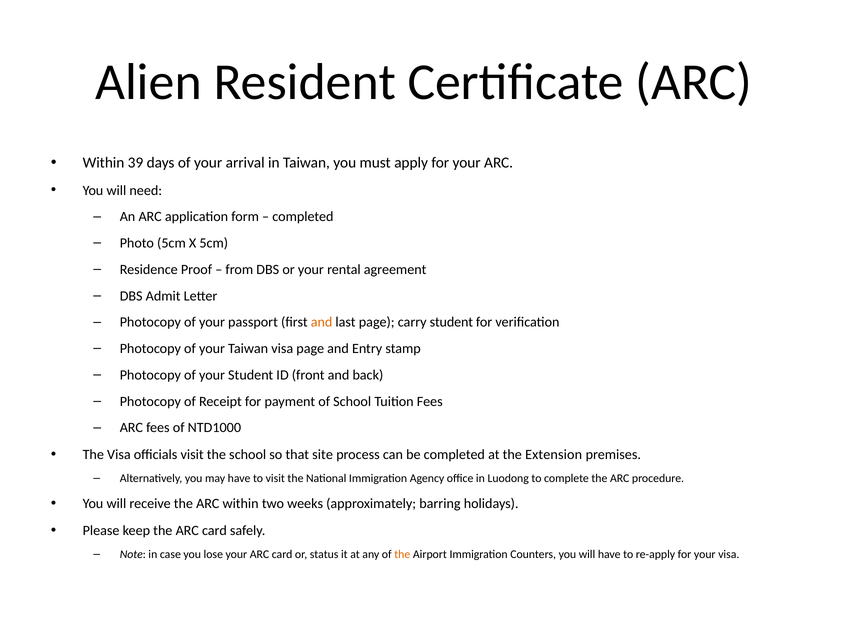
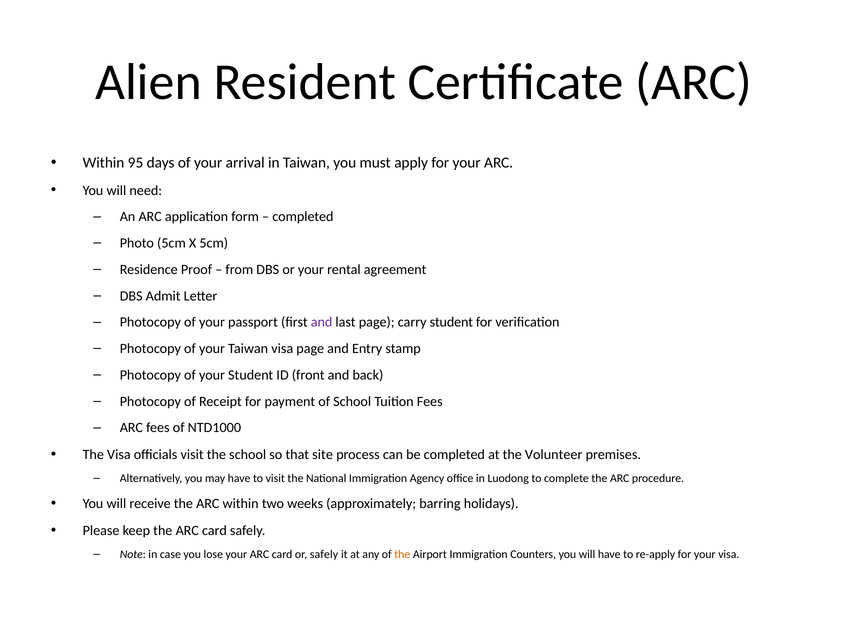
39: 39 -> 95
and at (322, 322) colour: orange -> purple
Extension: Extension -> Volunteer
or status: status -> safely
